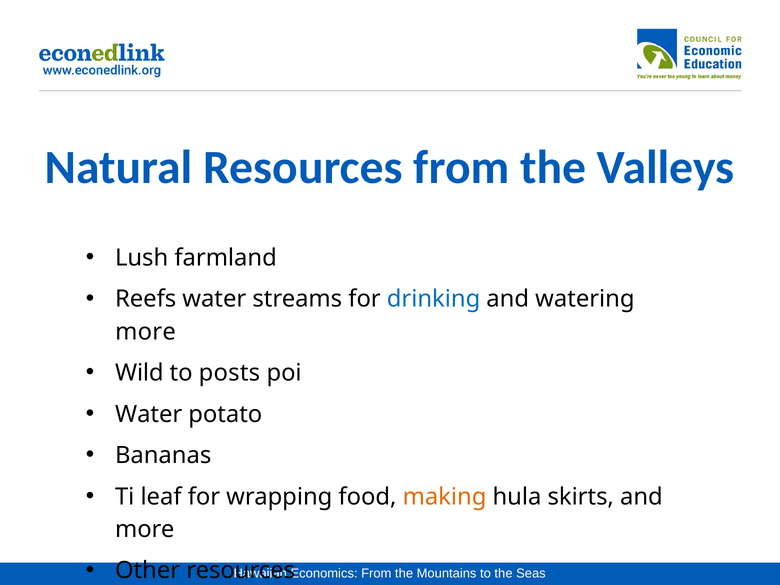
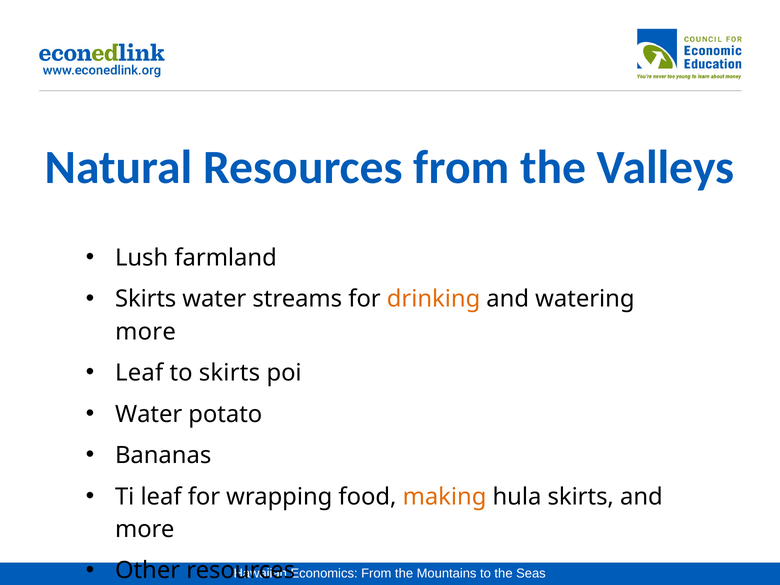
Reefs at (146, 299): Reefs -> Skirts
drinking colour: blue -> orange
Wild at (139, 373): Wild -> Leaf
to posts: posts -> skirts
